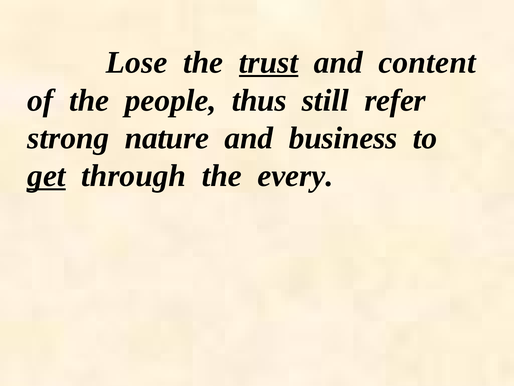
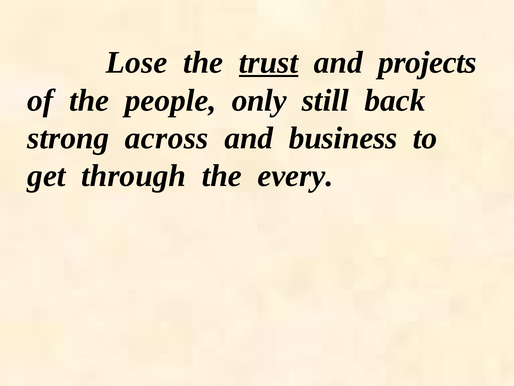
content: content -> projects
thus: thus -> only
refer: refer -> back
nature: nature -> across
get underline: present -> none
